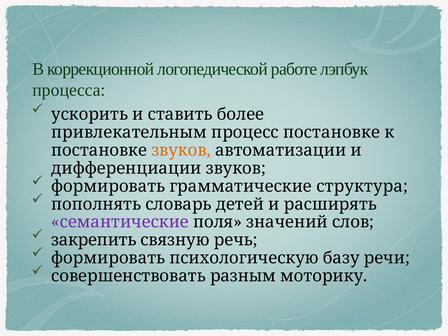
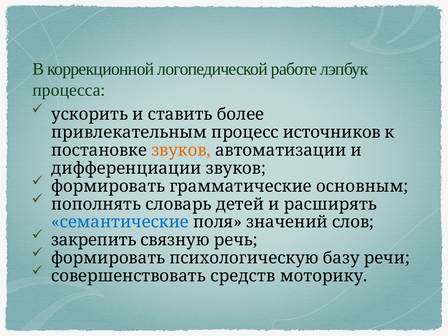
процесс постановке: постановке -> источников
структура: структура -> основным
семантические colour: purple -> blue
разным: разным -> средств
